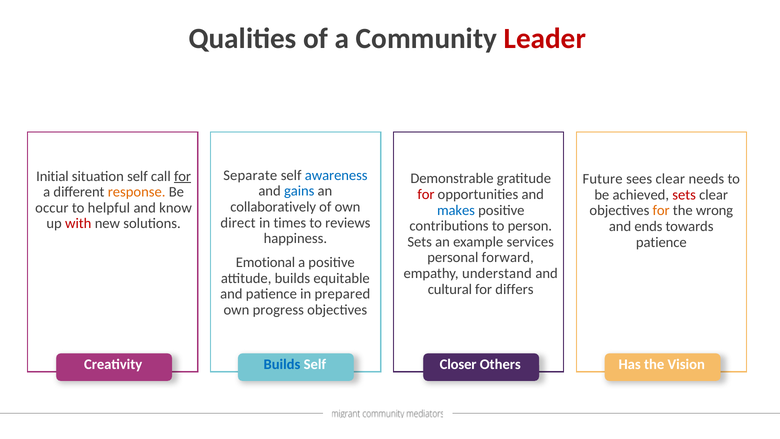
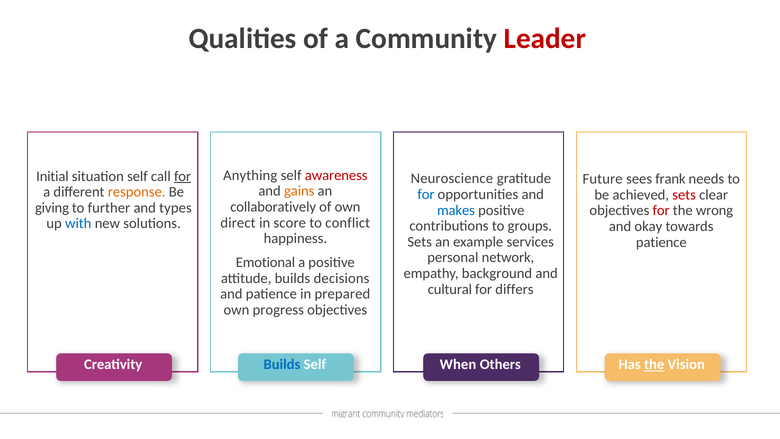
Separate: Separate -> Anything
awareness colour: blue -> red
Demonstrable: Demonstrable -> Neuroscience
sees clear: clear -> frank
gains colour: blue -> orange
for at (426, 194) colour: red -> blue
occur: occur -> giving
helpful: helpful -> further
know: know -> types
for at (661, 211) colour: orange -> red
times: times -> score
reviews: reviews -> conflict
with colour: red -> blue
person: person -> groups
ends: ends -> okay
forward: forward -> network
understand: understand -> background
equitable: equitable -> decisions
Closer: Closer -> When
the at (654, 364) underline: none -> present
